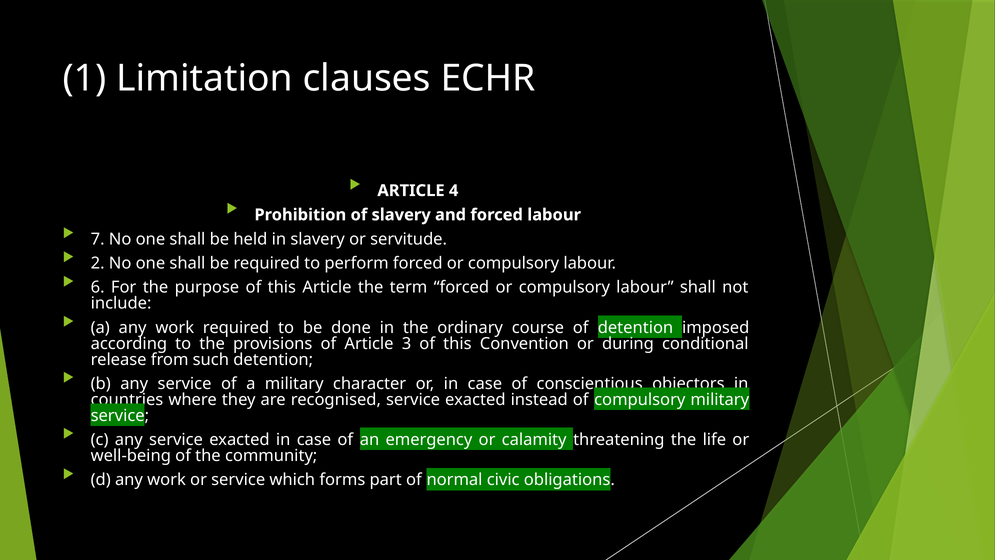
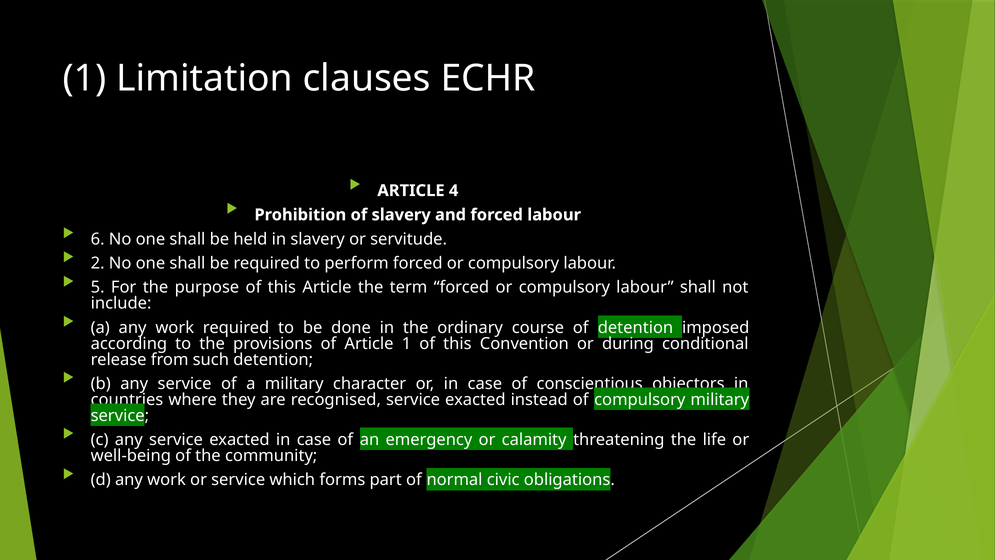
7: 7 -> 6
6: 6 -> 5
Article 3: 3 -> 1
